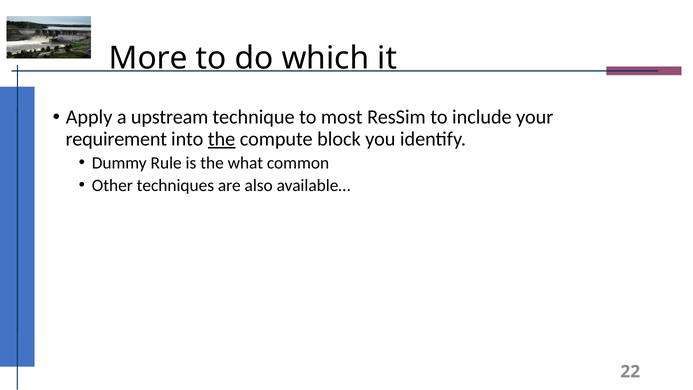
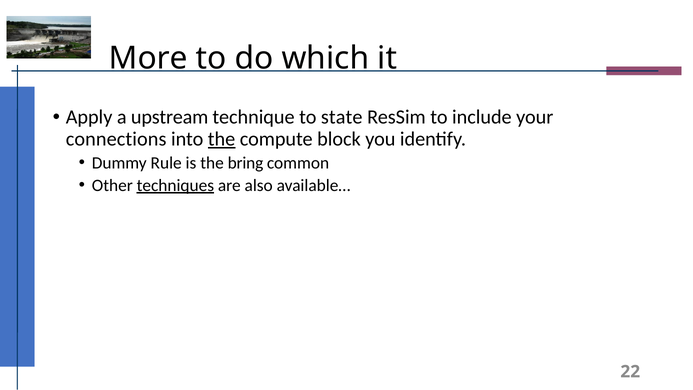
most: most -> state
requirement: requirement -> connections
what: what -> bring
techniques underline: none -> present
